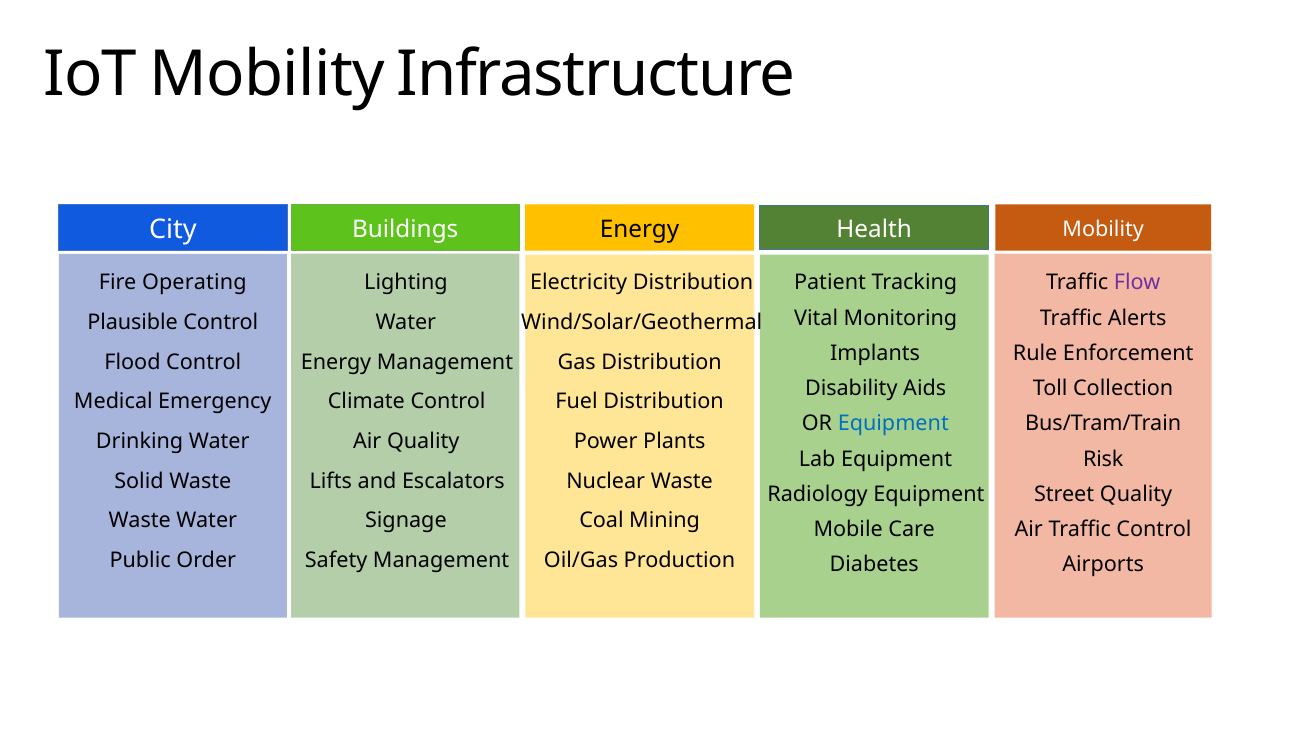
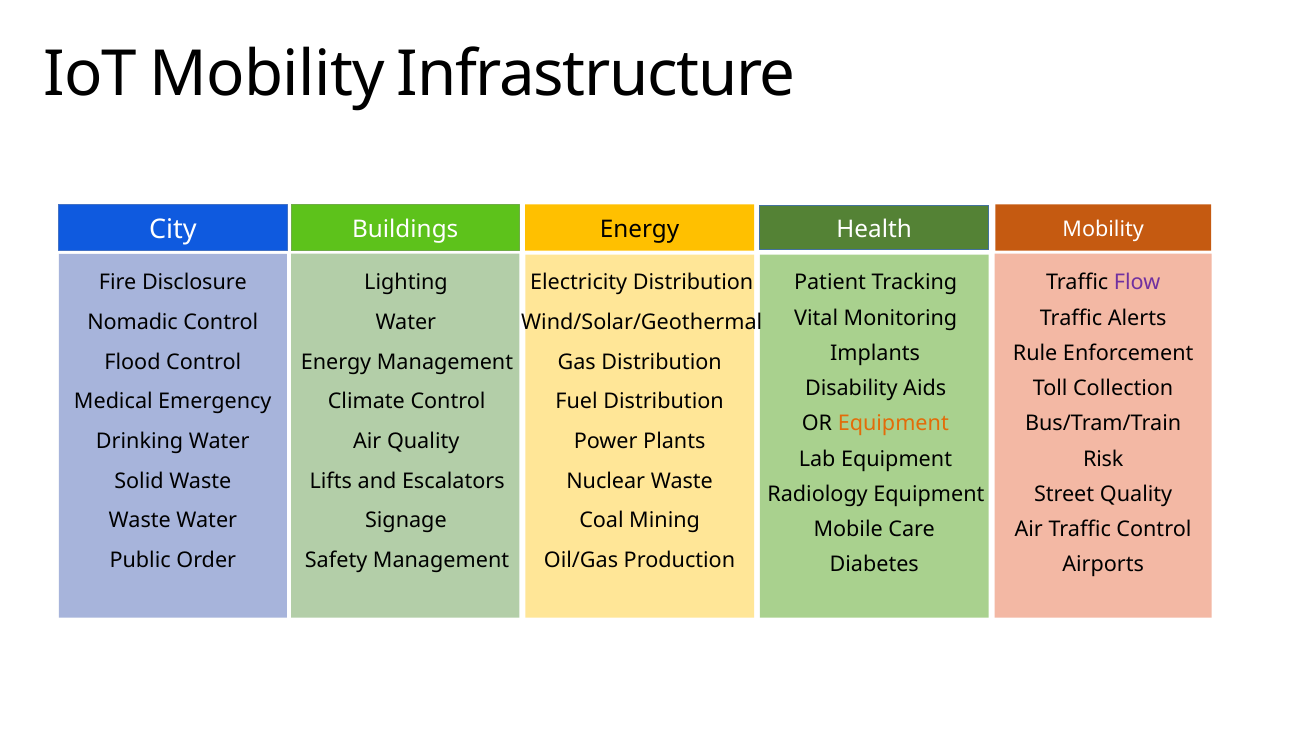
Operating: Operating -> Disclosure
Plausible: Plausible -> Nomadic
Equipment at (893, 424) colour: blue -> orange
